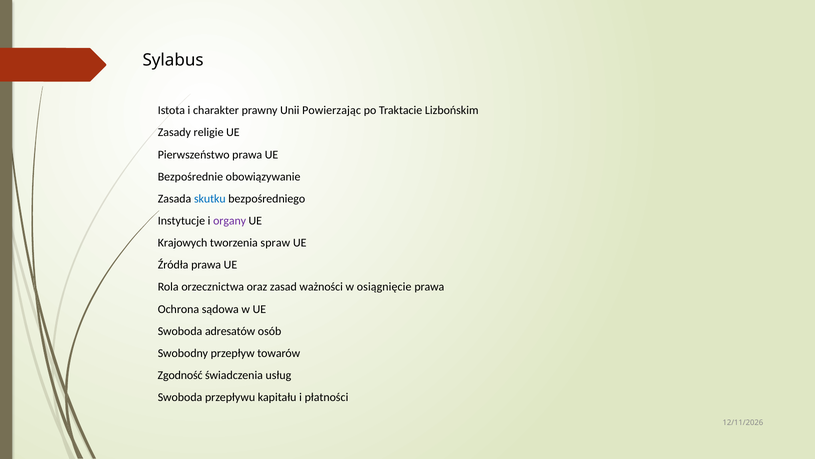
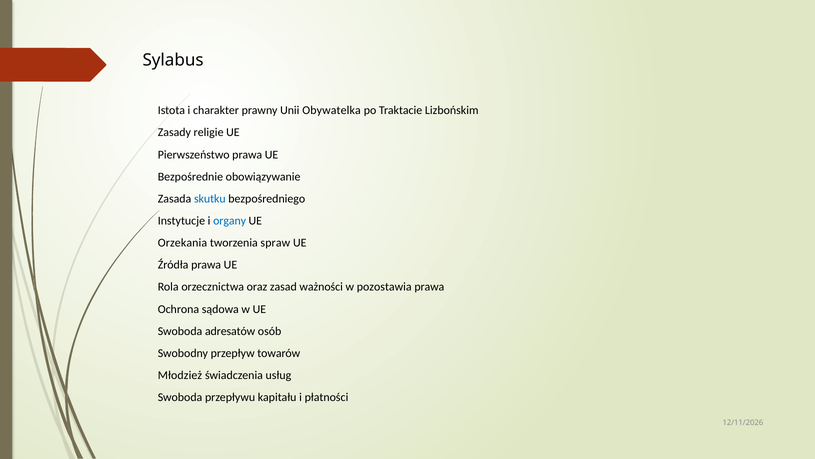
Powierzając: Powierzając -> Obywatelka
organy colour: purple -> blue
Krajowych: Krajowych -> Orzekania
osiągnięcie: osiągnięcie -> pozostawia
Zgodność: Zgodność -> Młodzież
